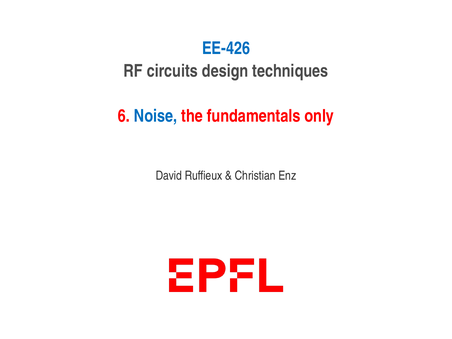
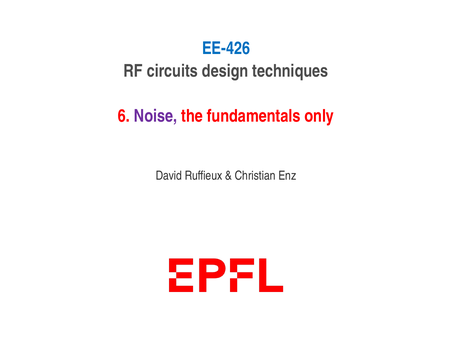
Noise colour: blue -> purple
